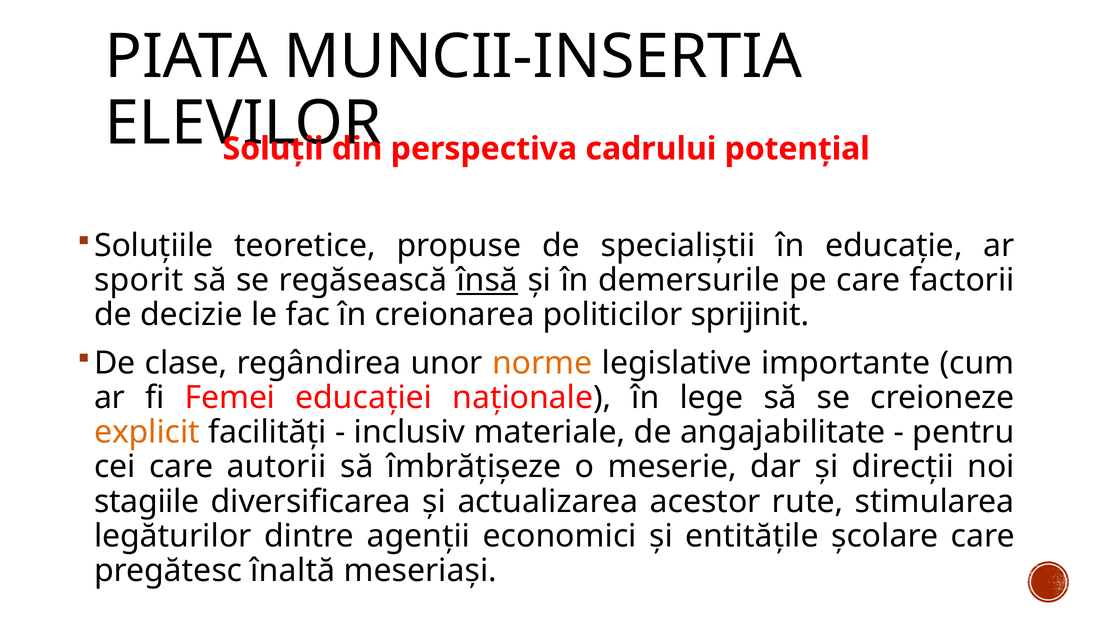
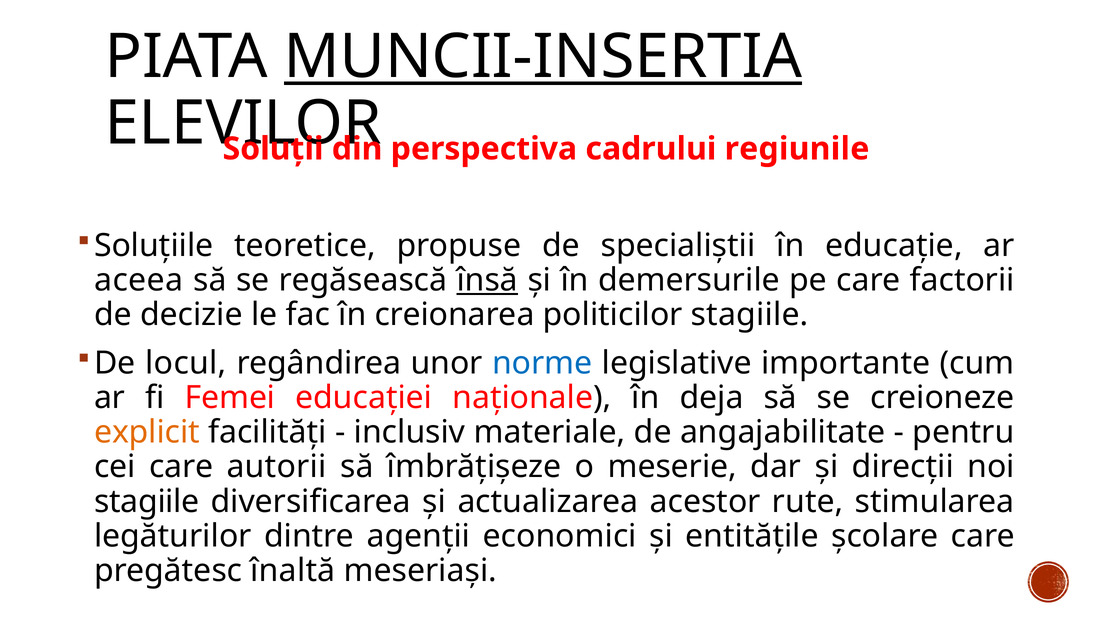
MUNCII-INSERTIA underline: none -> present
potenţial: potenţial -> regiunile
sporit: sporit -> aceea
politicilor sprijinit: sprijinit -> stagiile
clase: clase -> locul
norme colour: orange -> blue
lege: lege -> deja
